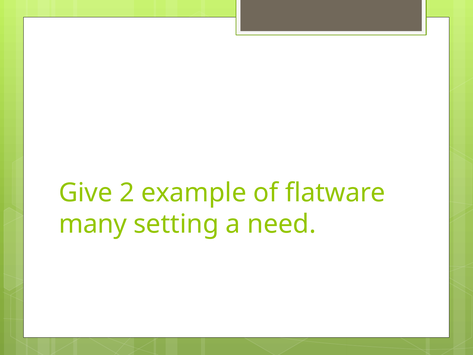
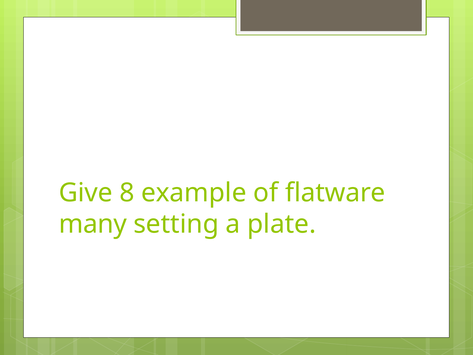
2: 2 -> 8
need: need -> plate
